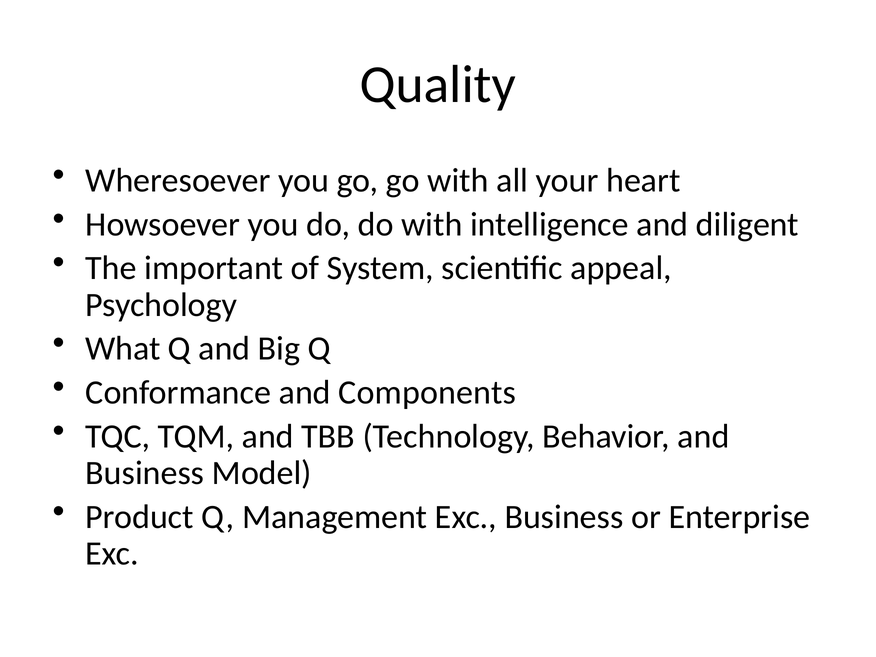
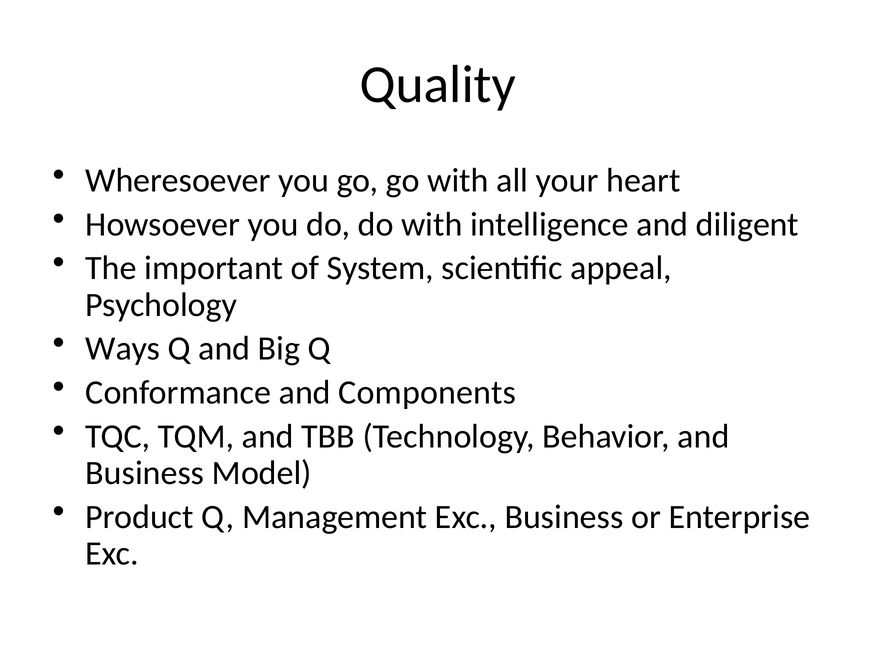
What: What -> Ways
